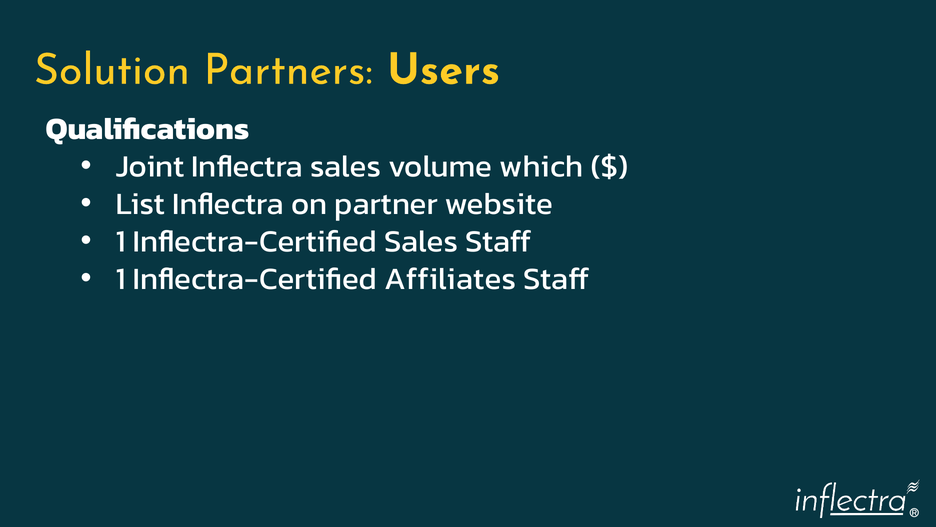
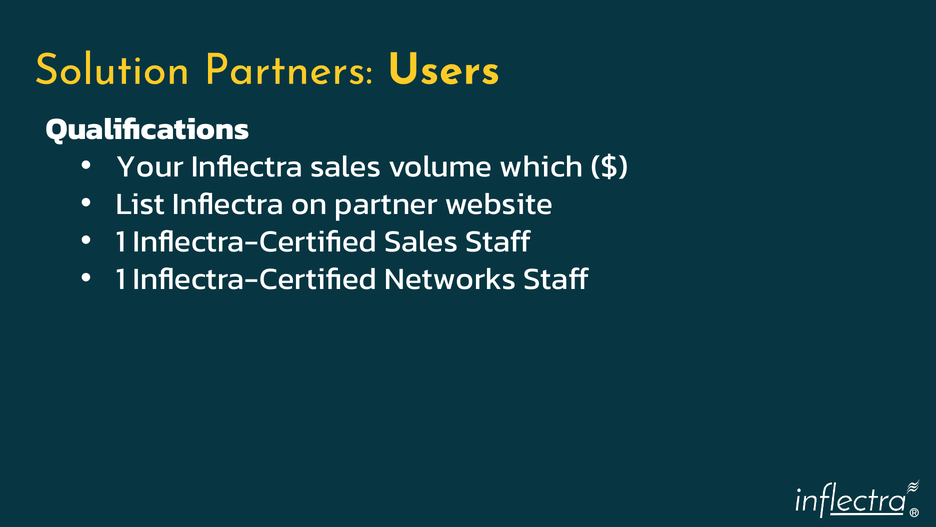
Joint: Joint -> Your
Affiliates: Affiliates -> Networks
